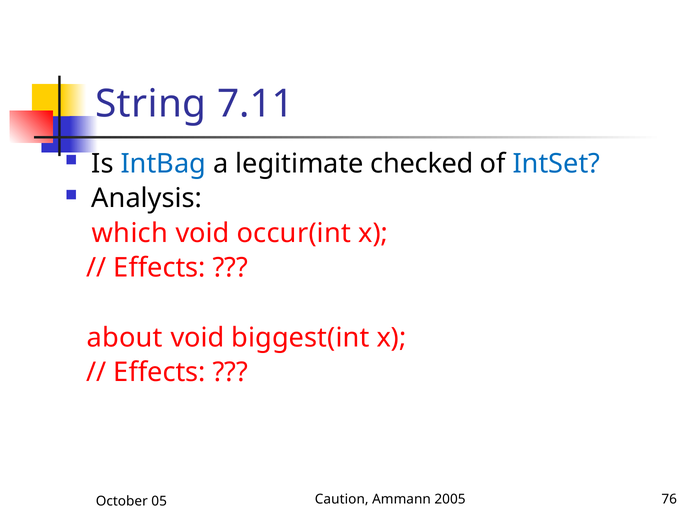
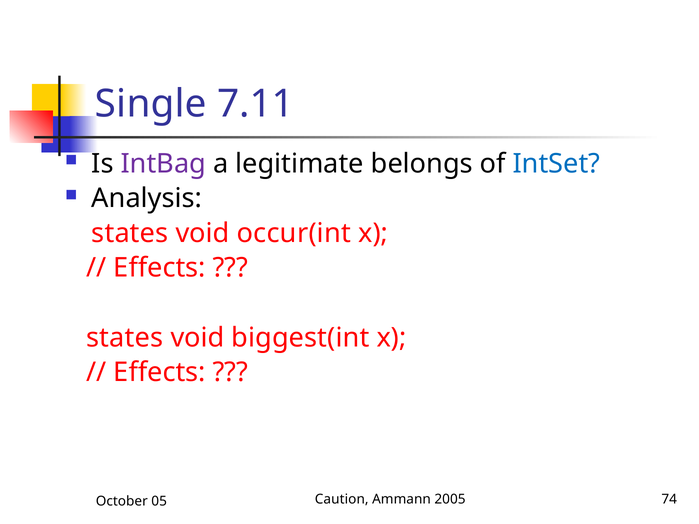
String: String -> Single
IntBag colour: blue -> purple
checked: checked -> belongs
which at (130, 233): which -> states
about at (125, 338): about -> states
76: 76 -> 74
